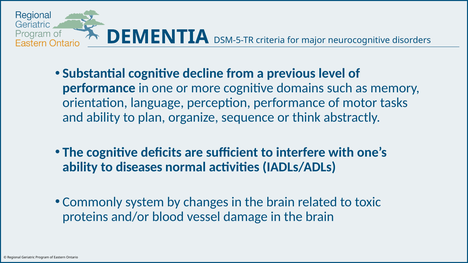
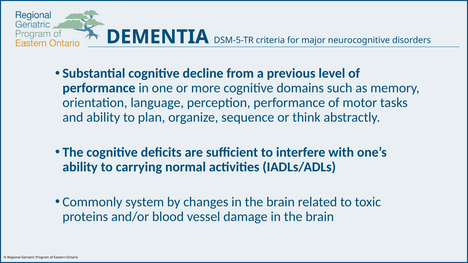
diseases: diseases -> carrying
